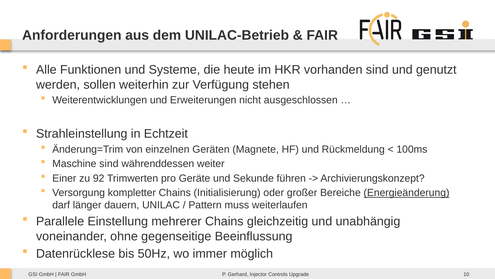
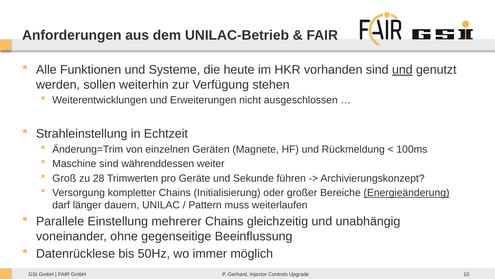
und at (402, 70) underline: none -> present
Einer: Einer -> Groß
92: 92 -> 28
